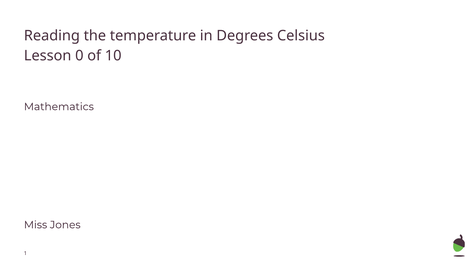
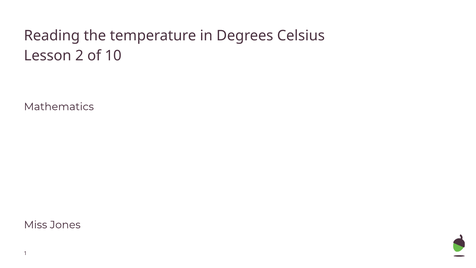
0: 0 -> 2
